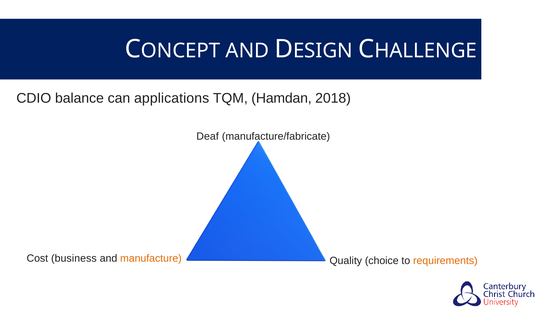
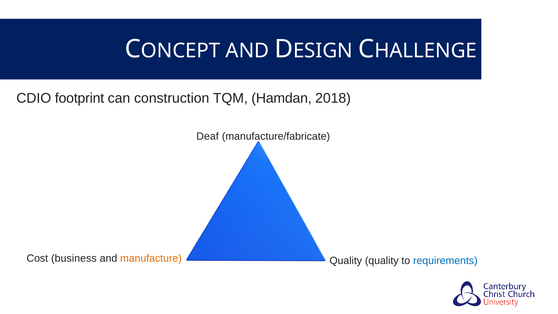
balance: balance -> footprint
applications: applications -> construction
Quality choice: choice -> quality
requirements colour: orange -> blue
